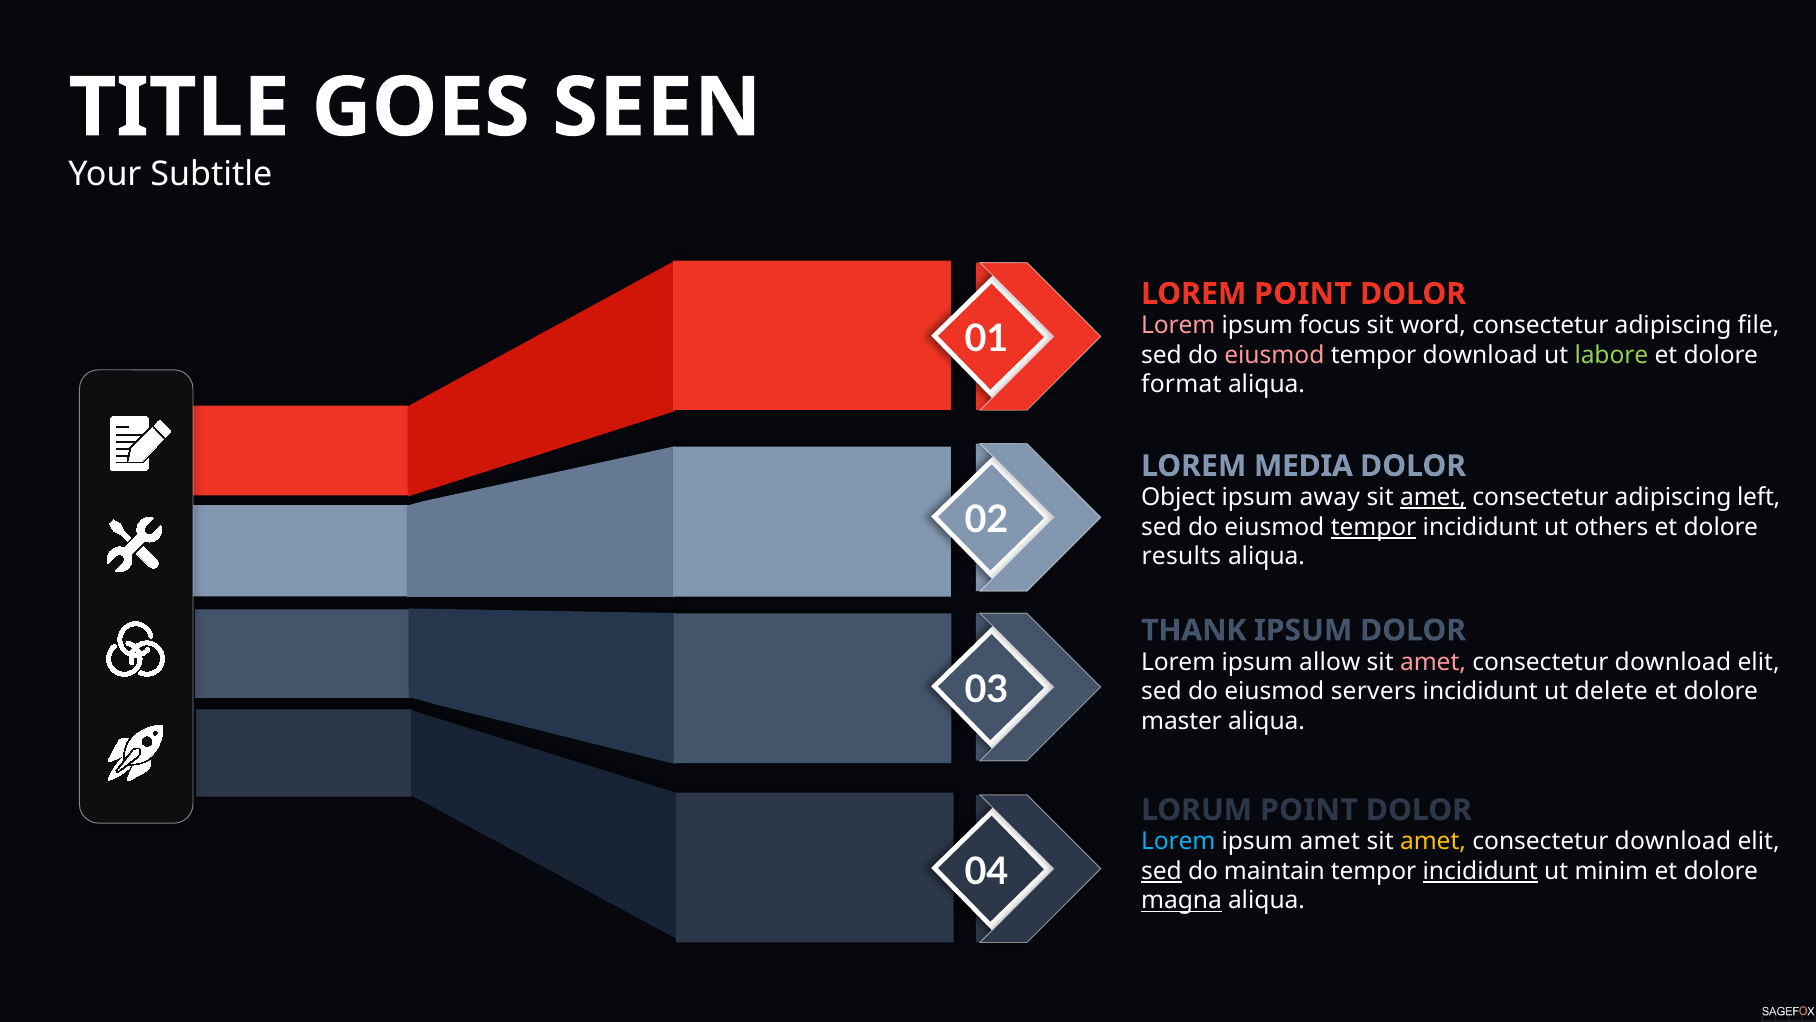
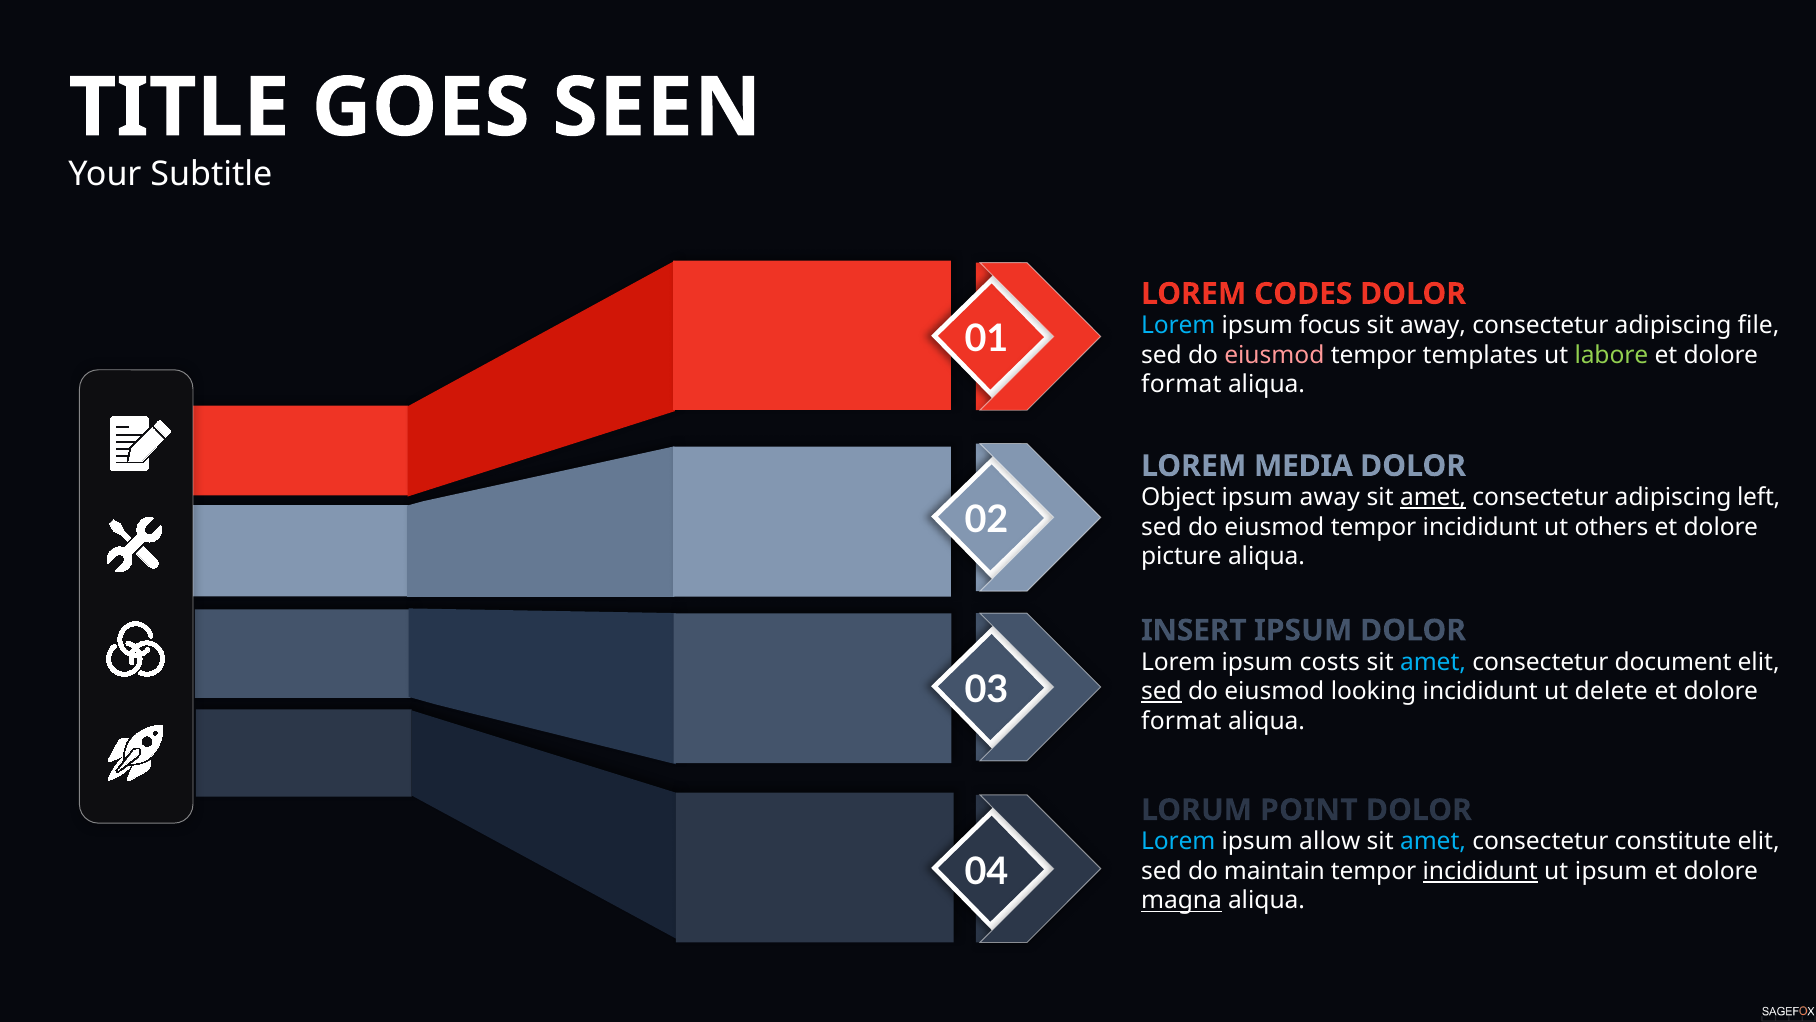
LOREM POINT: POINT -> CODES
Lorem at (1178, 325) colour: pink -> light blue
sit word: word -> away
tempor download: download -> templates
tempor at (1374, 527) underline: present -> none
results: results -> picture
THANK: THANK -> INSERT
allow: allow -> costs
amet at (1433, 662) colour: pink -> light blue
download at (1673, 662): download -> document
sed at (1162, 691) underline: none -> present
servers: servers -> looking
master at (1182, 721): master -> format
ipsum amet: amet -> allow
amet at (1433, 841) colour: yellow -> light blue
download at (1673, 841): download -> constitute
sed at (1162, 871) underline: present -> none
ut minim: minim -> ipsum
